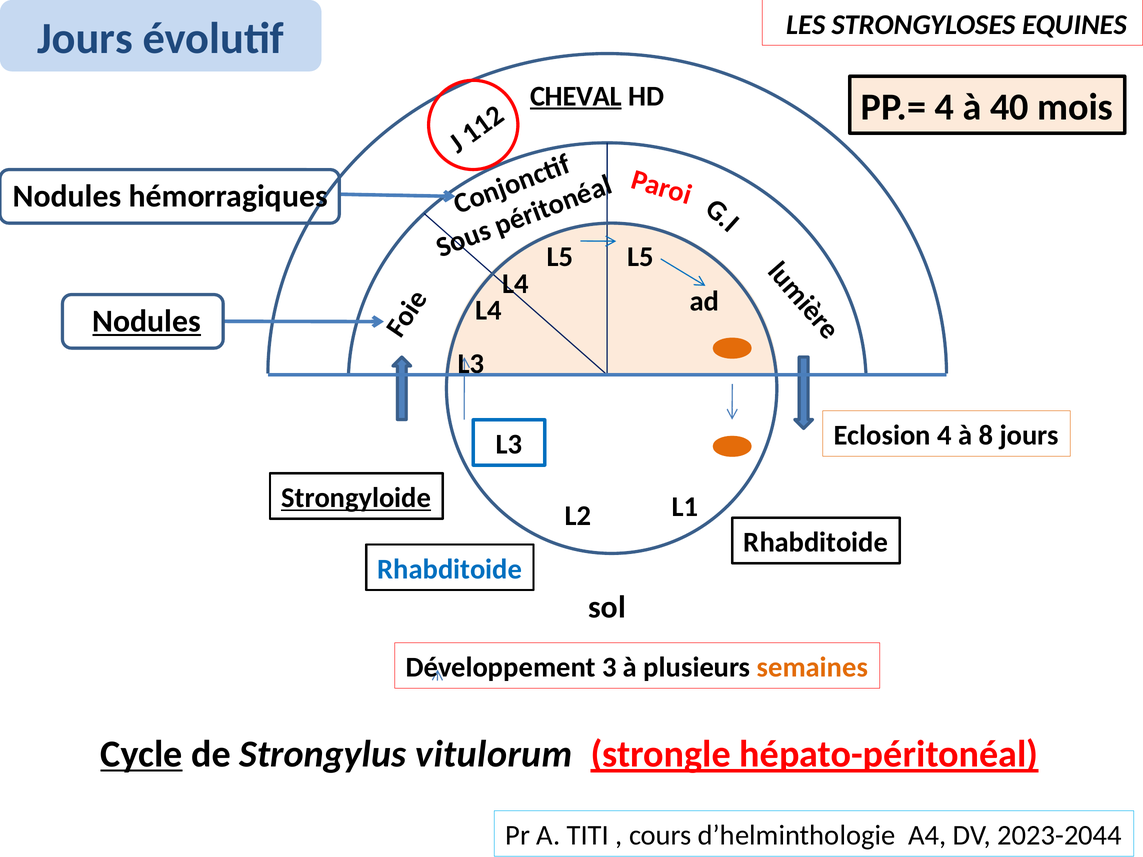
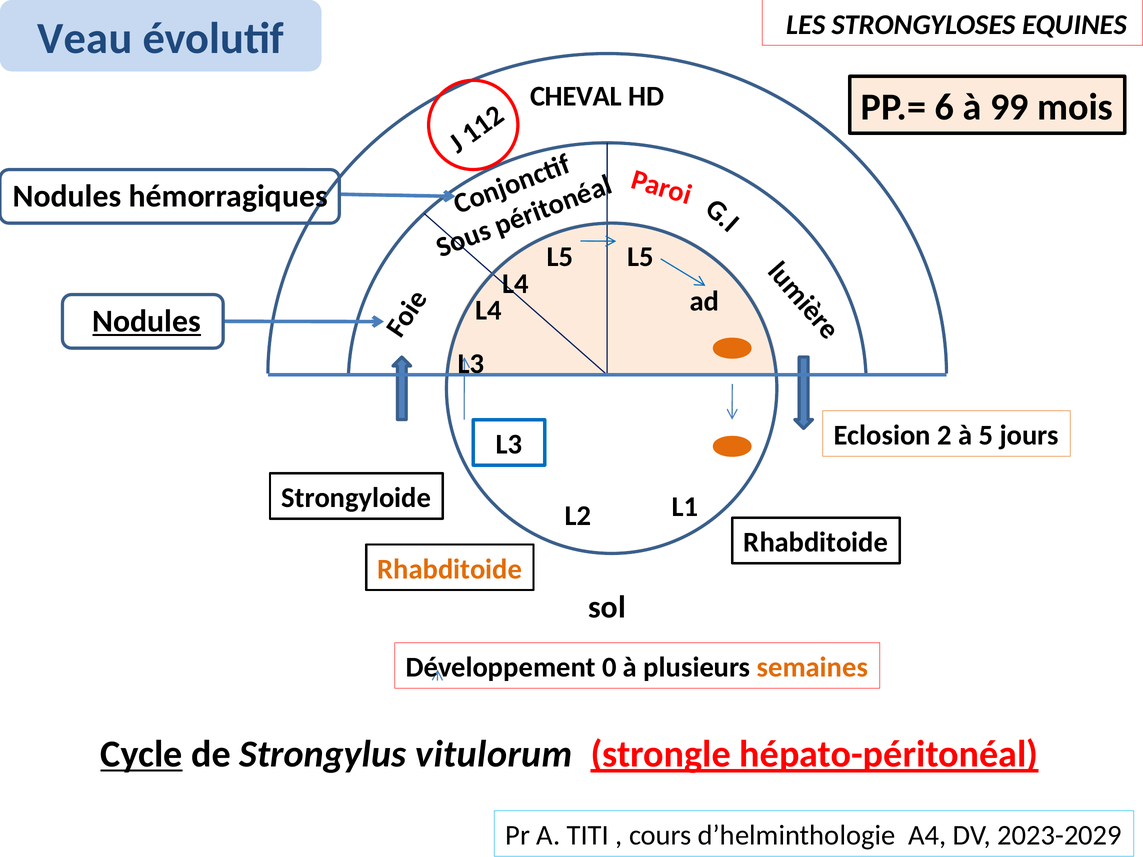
Jours at (85, 39): Jours -> Veau
CHEVAL underline: present -> none
PP.= 4: 4 -> 6
40: 40 -> 99
Eclosion 4: 4 -> 2
8: 8 -> 5
Strongyloide underline: present -> none
Rhabditoide at (450, 569) colour: blue -> orange
3: 3 -> 0
2023-2044: 2023-2044 -> 2023-2029
